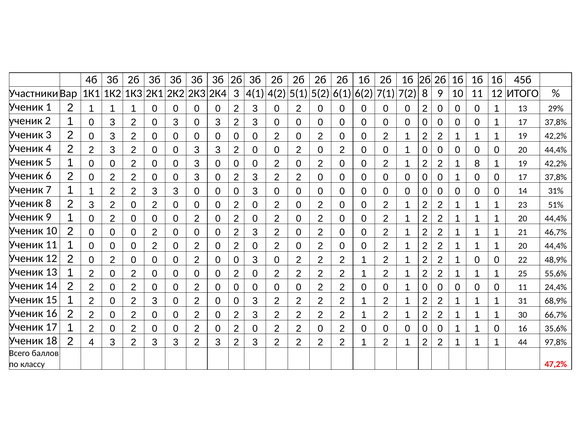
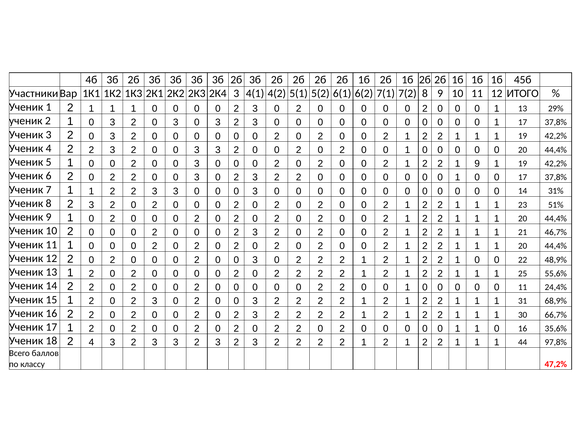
1 8: 8 -> 9
